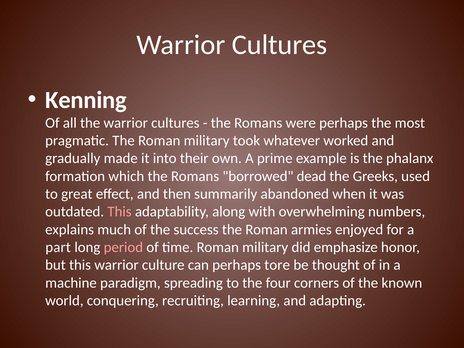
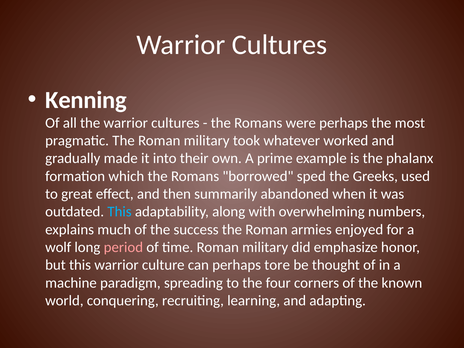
dead: dead -> sped
This at (119, 212) colour: pink -> light blue
part: part -> wolf
